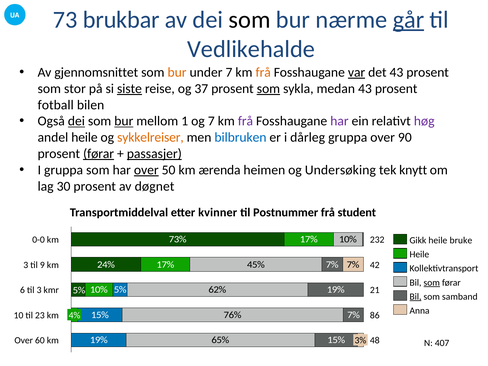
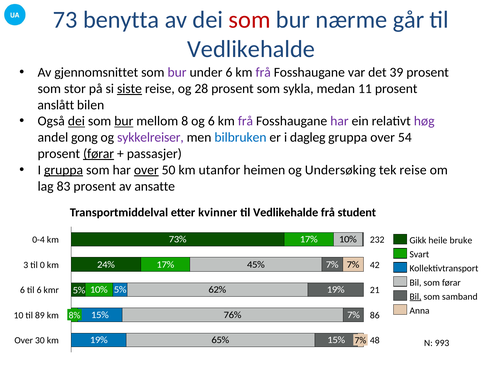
brukbar: brukbar -> benytta
som at (250, 20) colour: black -> red
går underline: present -> none
bur at (177, 72) colour: orange -> purple
under 7: 7 -> 6
frå at (263, 72) colour: orange -> purple
var underline: present -> none
det 43: 43 -> 39
37: 37 -> 28
som at (268, 89) underline: present -> none
medan 43: 43 -> 11
fotball: fotball -> anslått
1: 1 -> 8
og 7: 7 -> 6
andel heile: heile -> gong
sykkelreiser colour: orange -> purple
dårleg: dårleg -> dagleg
90: 90 -> 54
passasjer underline: present -> none
gruppa at (64, 170) underline: none -> present
ærenda: ærenda -> utanfor
tek knytt: knytt -> reise
30: 30 -> 83
døgnet: døgnet -> ansatte
Postnummer at (286, 212): Postnummer -> Vedlikehalde
0-0: 0-0 -> 0-4
Heile at (419, 254): Heile -> Svart
9: 9 -> 0
som at (432, 283) underline: present -> none
til 3: 3 -> 6
23: 23 -> 89
4%: 4% -> 8%
60: 60 -> 30
3% at (360, 340): 3% -> 7%
407: 407 -> 993
